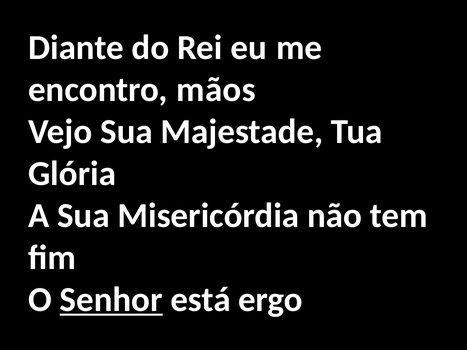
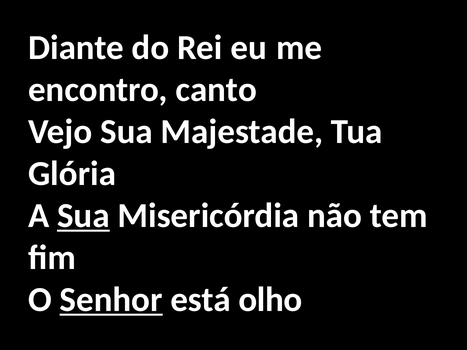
mãos: mãos -> canto
Sua at (83, 216) underline: none -> present
ergo: ergo -> olho
